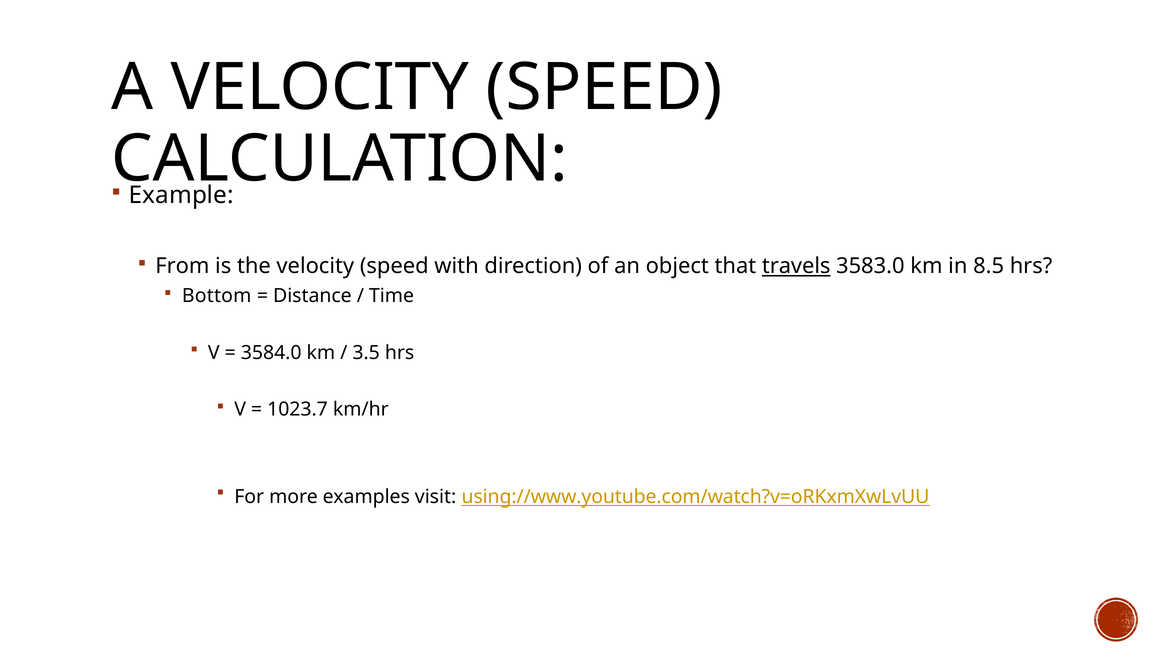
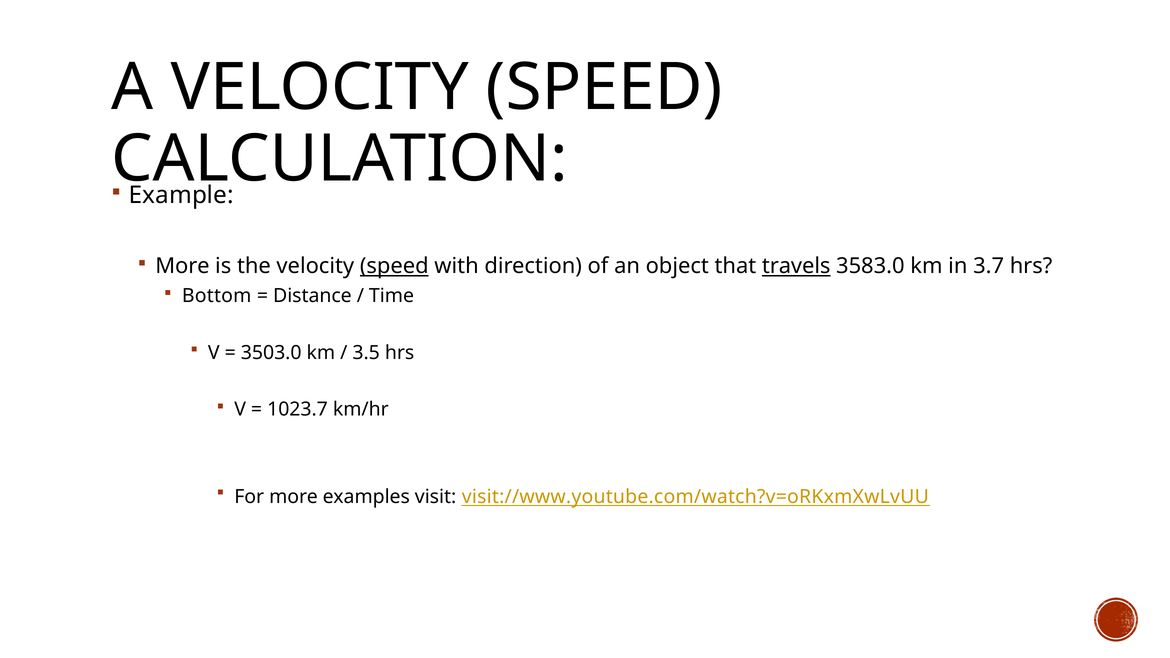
From at (182, 266): From -> More
speed at (394, 266) underline: none -> present
8.5: 8.5 -> 3.7
3584.0: 3584.0 -> 3503.0
using://www.youtube.com/watch?v=oRKxmXwLvUU: using://www.youtube.com/watch?v=oRKxmXwLvUU -> visit://www.youtube.com/watch?v=oRKxmXwLvUU
